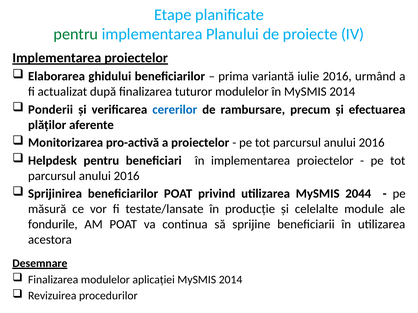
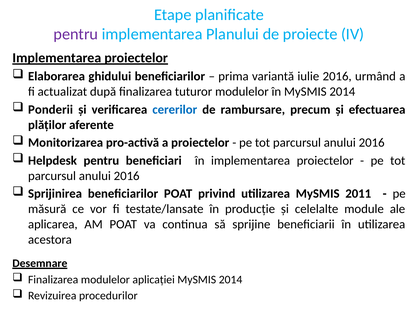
pentru at (76, 34) colour: green -> purple
2044: 2044 -> 2011
fondurile: fondurile -> aplicarea
